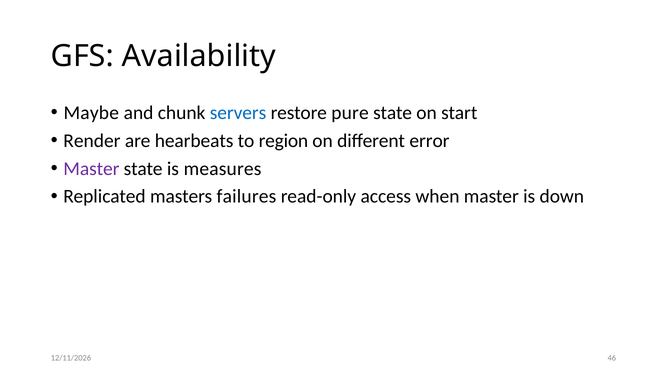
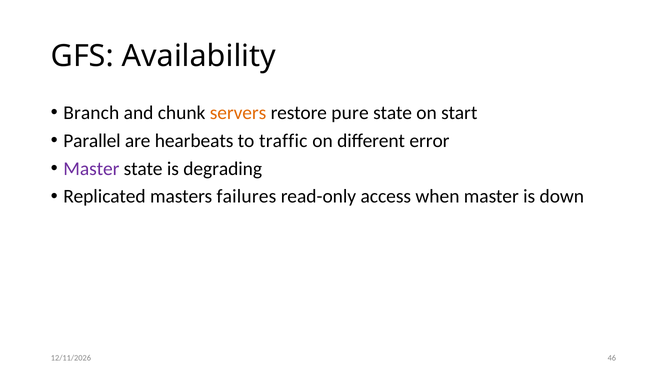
Maybe: Maybe -> Branch
servers colour: blue -> orange
Render: Render -> Parallel
region: region -> traffic
measures: measures -> degrading
